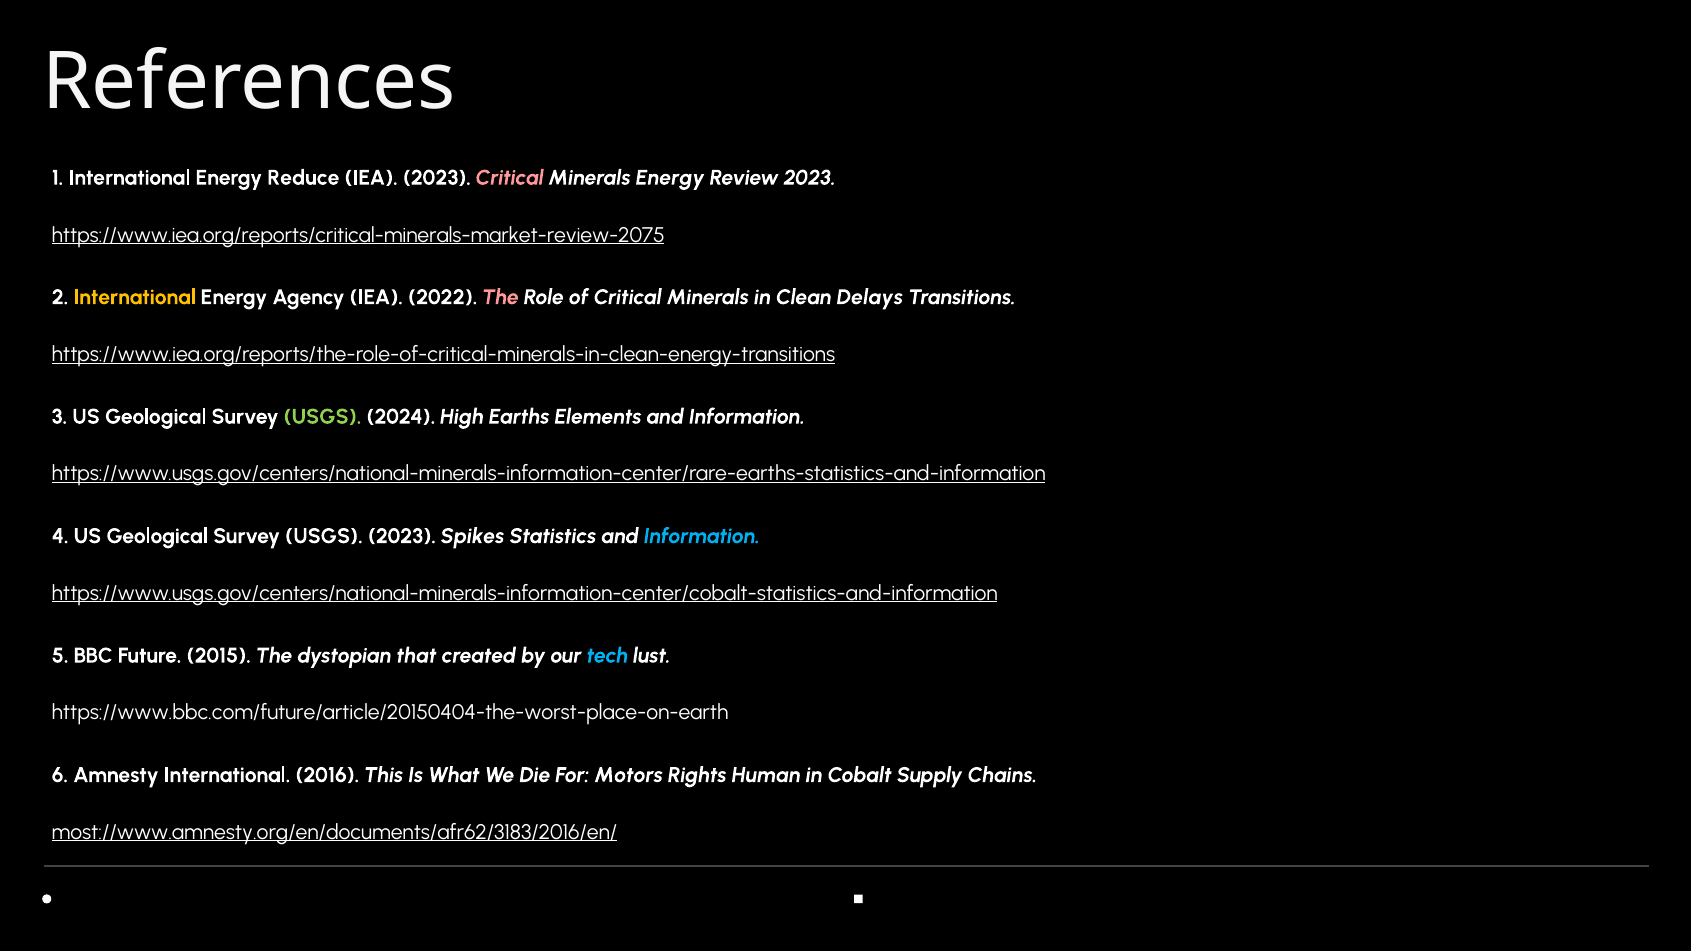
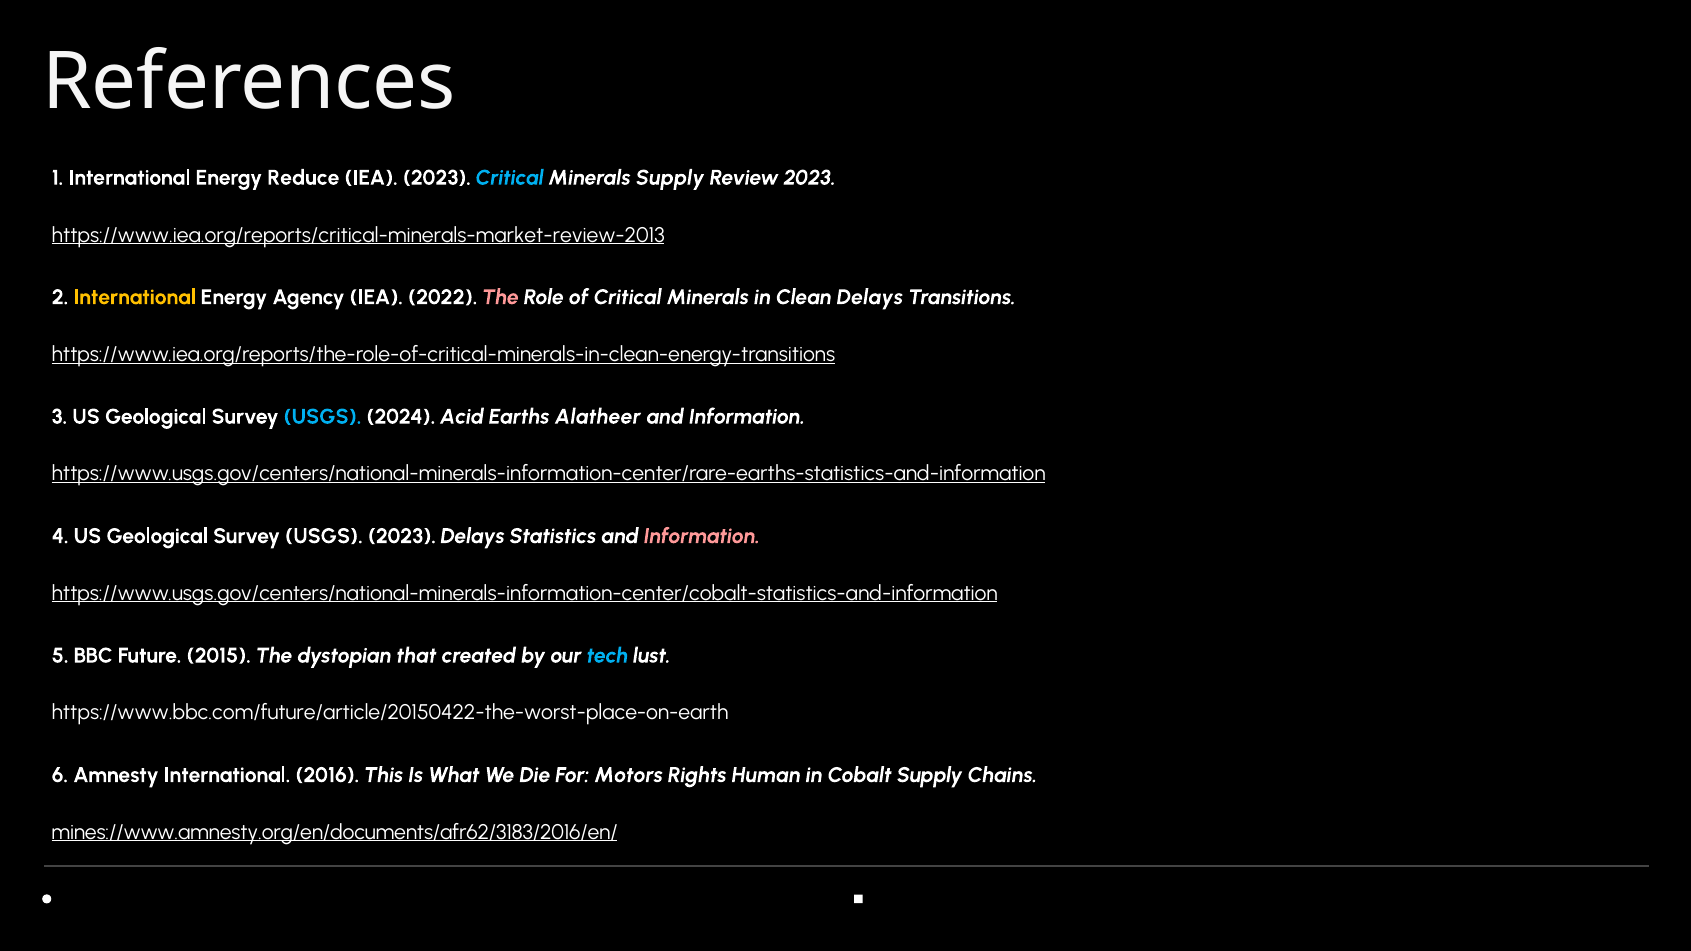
Critical at (510, 178) colour: pink -> light blue
Minerals Energy: Energy -> Supply
https://www.iea.org/reports/critical-minerals-market-review-2075: https://www.iea.org/reports/critical-minerals-market-review-2075 -> https://www.iea.org/reports/critical-minerals-market-review-2013
USGS at (323, 417) colour: light green -> light blue
High: High -> Acid
Elements: Elements -> Alatheer
2023 Spikes: Spikes -> Delays
Information at (702, 536) colour: light blue -> pink
https://www.bbc.com/future/article/20150404-the-worst-place-on-earth: https://www.bbc.com/future/article/20150404-the-worst-place-on-earth -> https://www.bbc.com/future/article/20150422-the-worst-place-on-earth
most://www.amnesty.org/en/documents/afr62/3183/2016/en/: most://www.amnesty.org/en/documents/afr62/3183/2016/en/ -> mines://www.amnesty.org/en/documents/afr62/3183/2016/en/
